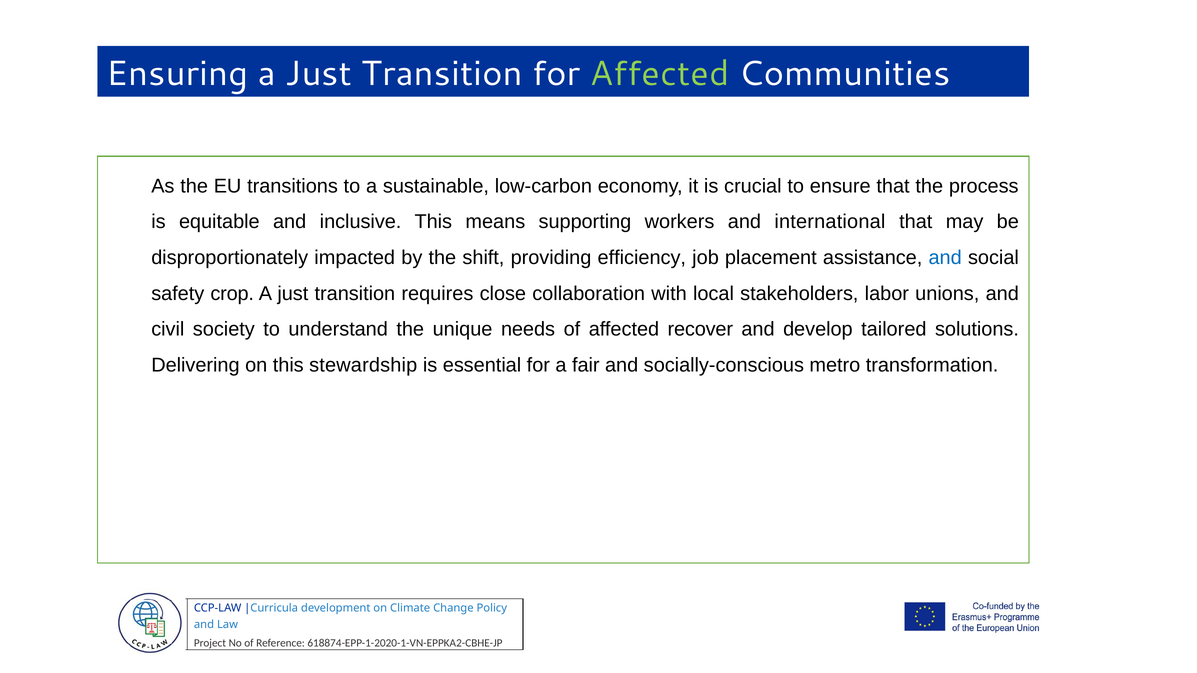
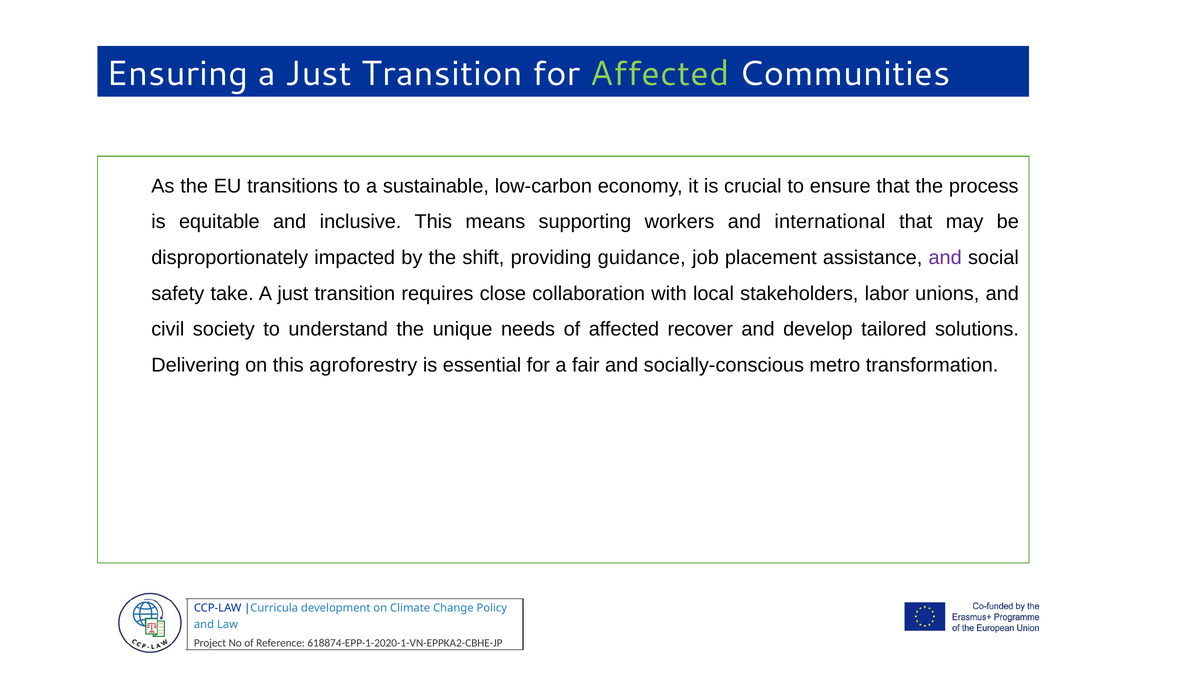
efficiency: efficiency -> guidance
and at (945, 258) colour: blue -> purple
crop: crop -> take
stewardship: stewardship -> agroforestry
